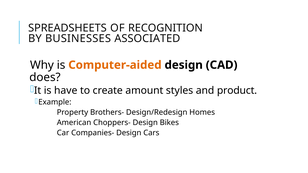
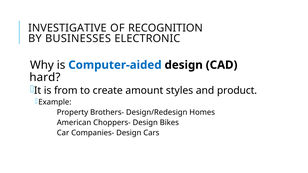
SPREADSHEETS: SPREADSHEETS -> INVESTIGATIVE
ASSOCIATED: ASSOCIATED -> ELECTRONIC
Computer-aided colour: orange -> blue
does: does -> hard
have: have -> from
